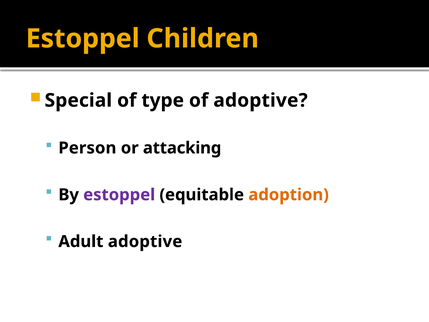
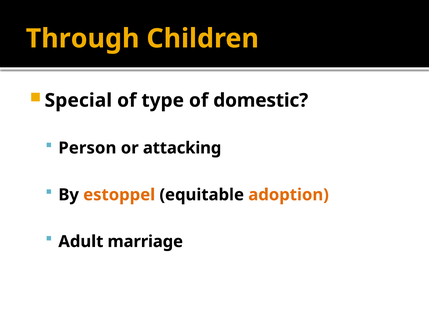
Estoppel at (83, 39): Estoppel -> Through
of adoptive: adoptive -> domestic
estoppel at (119, 195) colour: purple -> orange
Adult adoptive: adoptive -> marriage
